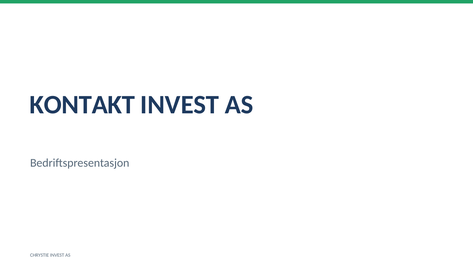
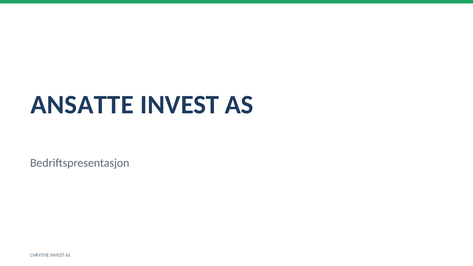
KONTAKT: KONTAKT -> ANSATTE
